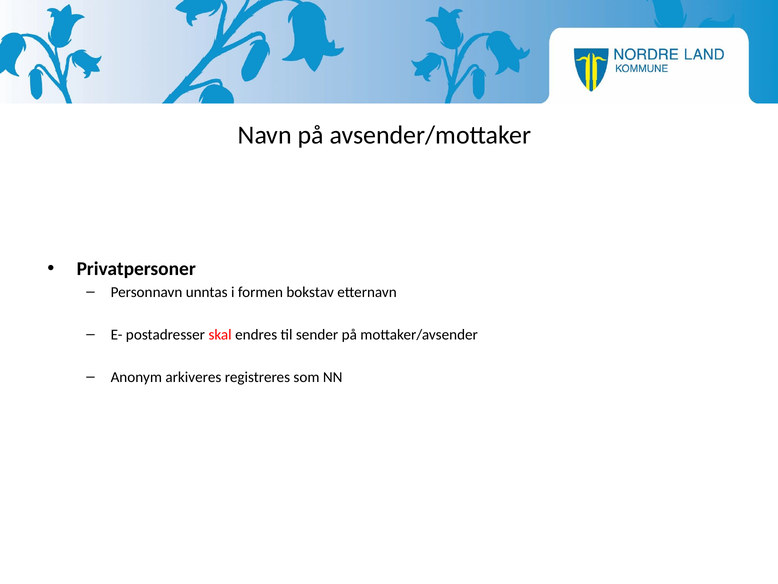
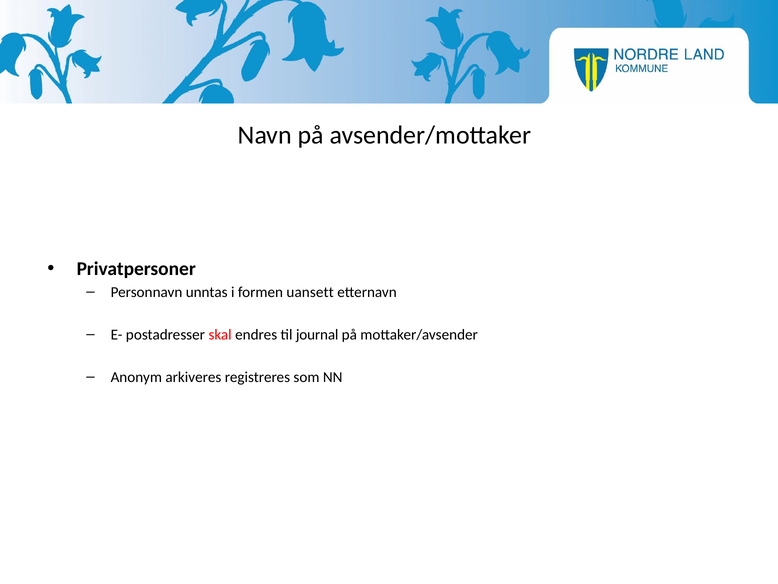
bokstav: bokstav -> uansett
sender: sender -> journal
